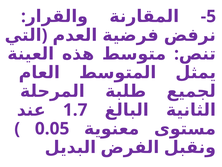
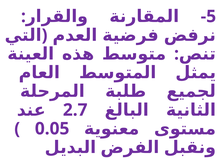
1.7: 1.7 -> 2.7
